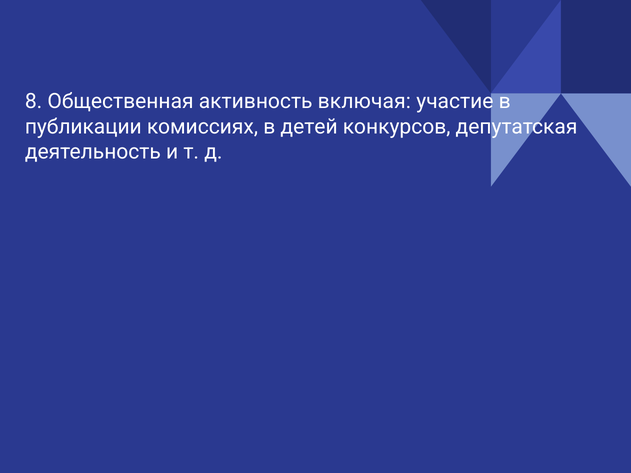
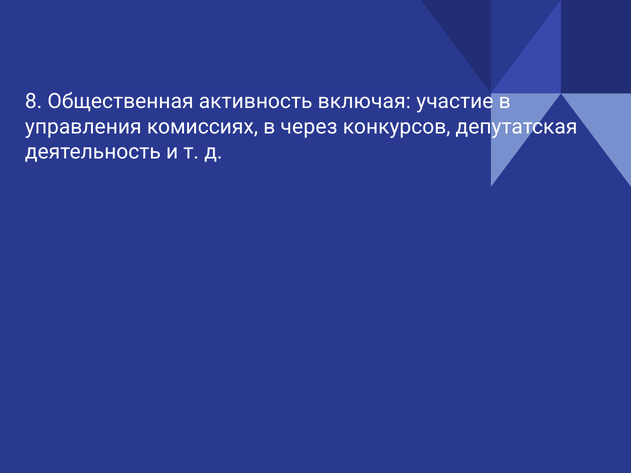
публикации: публикации -> управления
детей: детей -> через
